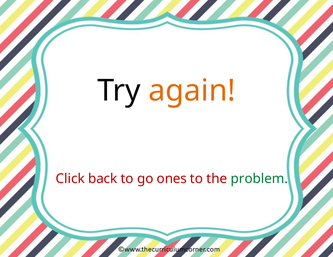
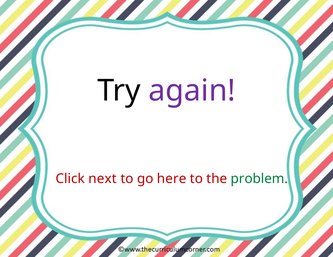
again colour: orange -> purple
back: back -> next
ones: ones -> here
